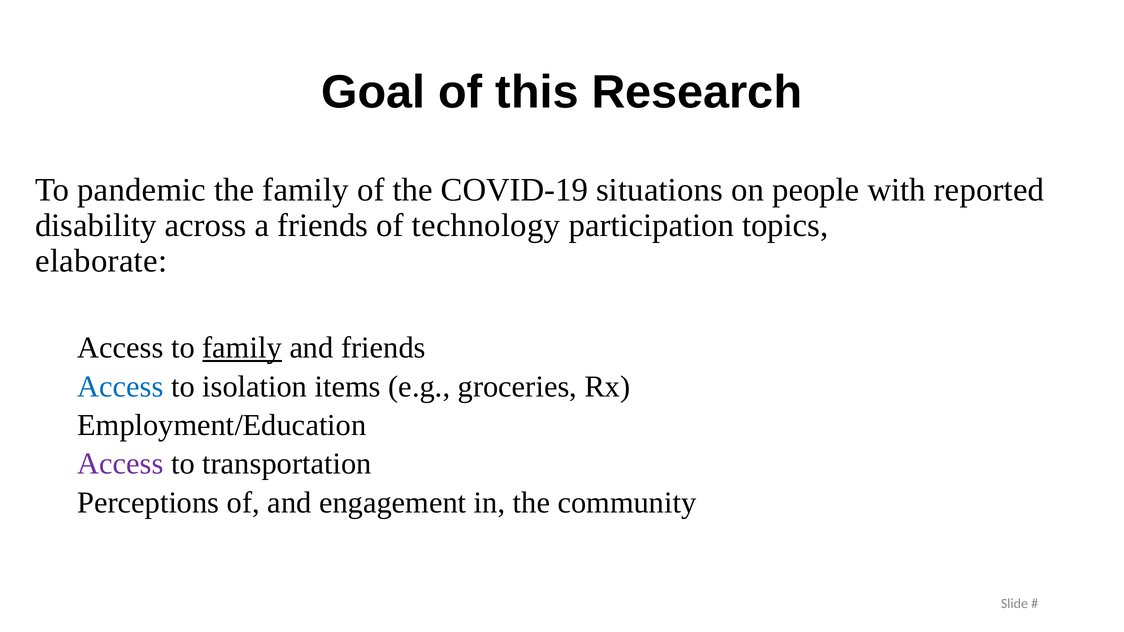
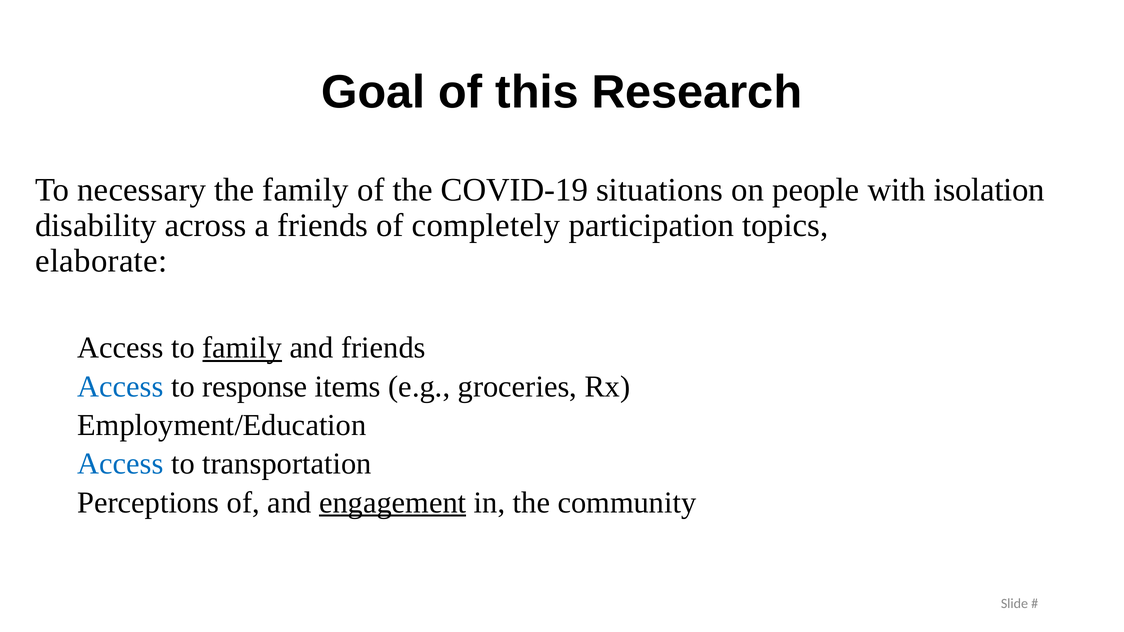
pandemic: pandemic -> necessary
reported: reported -> isolation
technology: technology -> completely
isolation: isolation -> response
Access at (120, 464) colour: purple -> blue
engagement underline: none -> present
